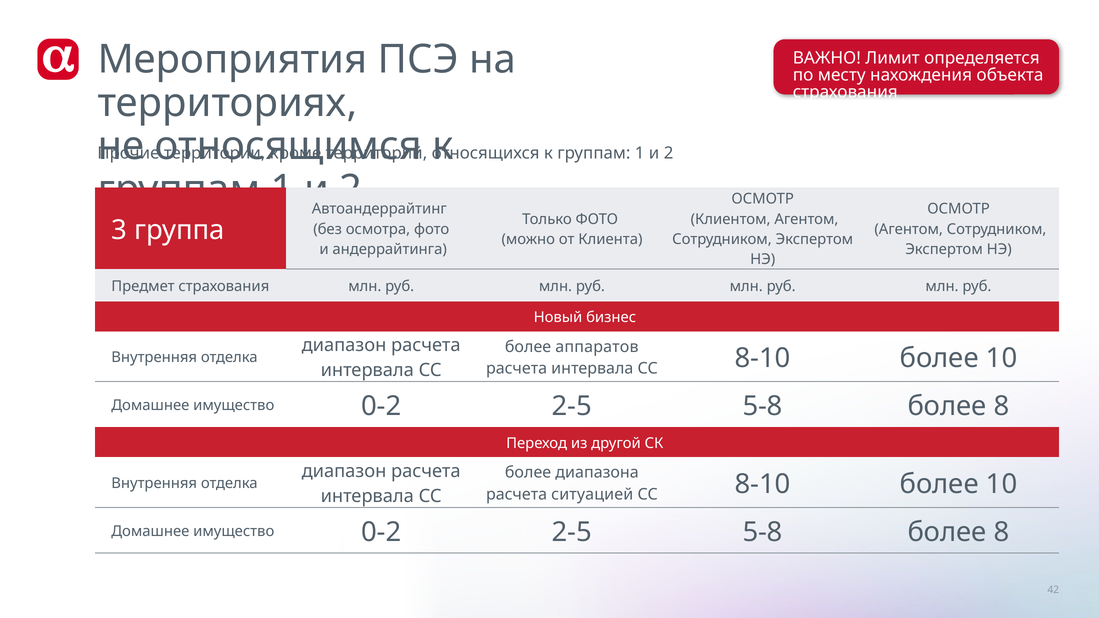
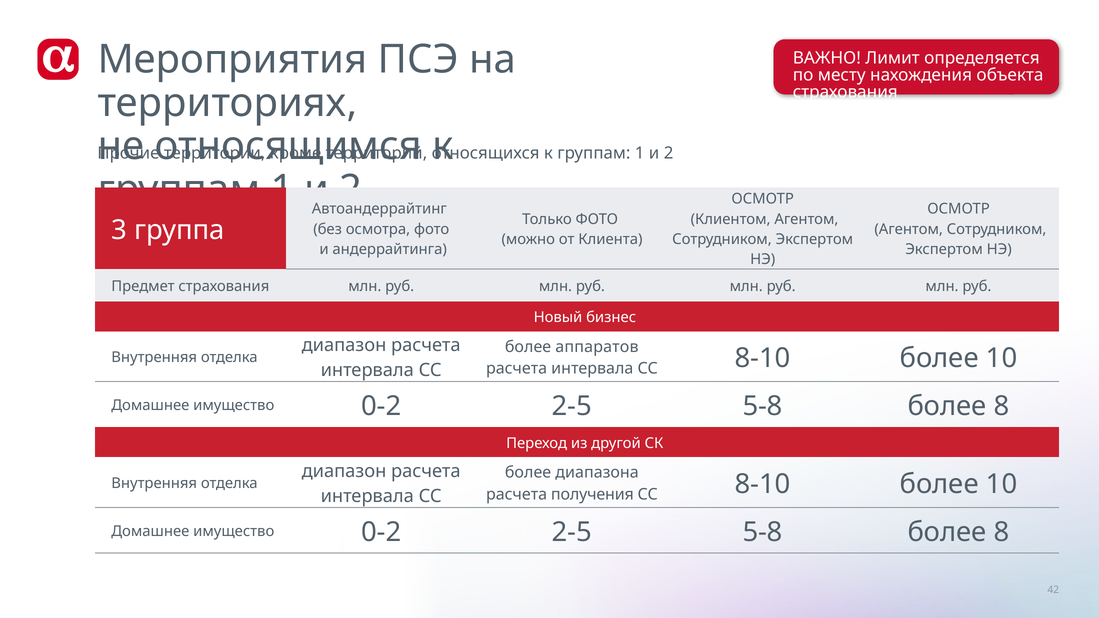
ситуацией: ситуацией -> получения
